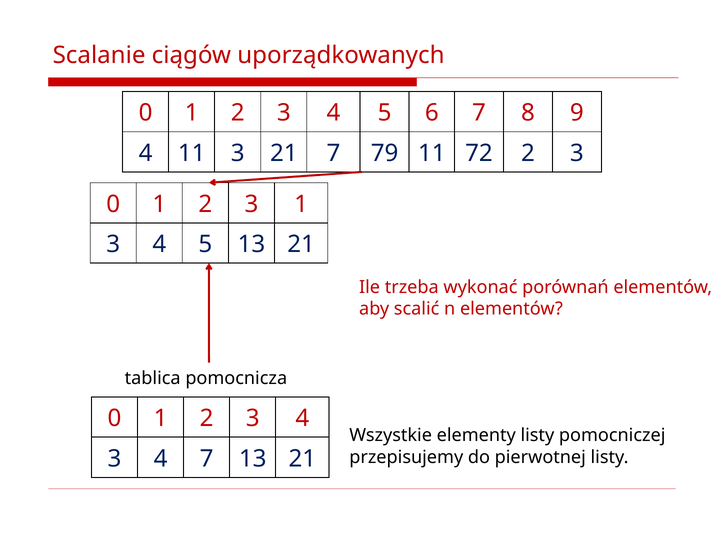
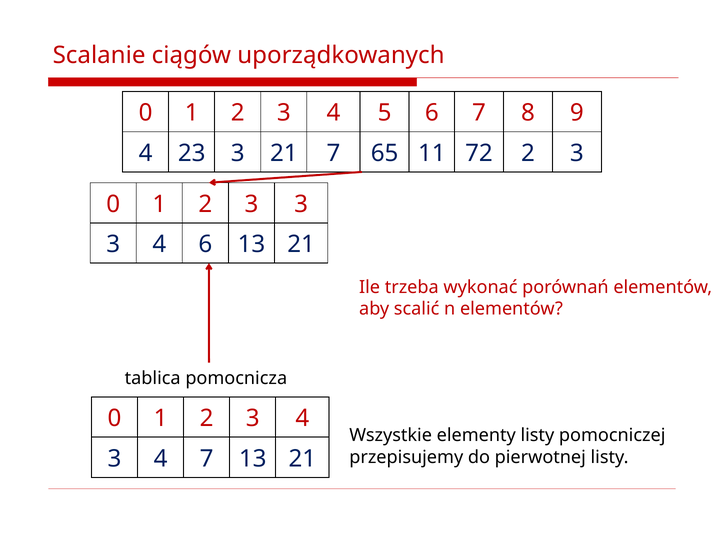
4 11: 11 -> 23
79: 79 -> 65
2 3 1: 1 -> 3
5 at (205, 244): 5 -> 6
